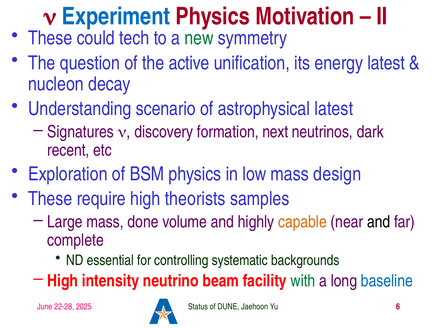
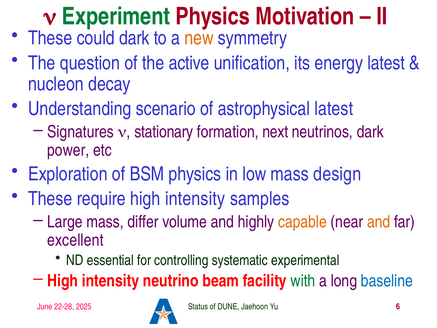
Experiment colour: blue -> green
could tech: tech -> dark
new colour: green -> orange
discovery: discovery -> stationary
recent: recent -> power
require high theorists: theorists -> intensity
done: done -> differ
and at (379, 222) colour: black -> orange
complete: complete -> excellent
backgrounds: backgrounds -> experimental
